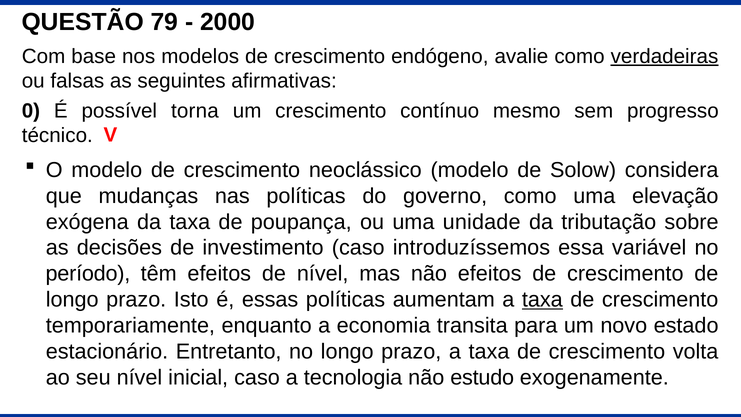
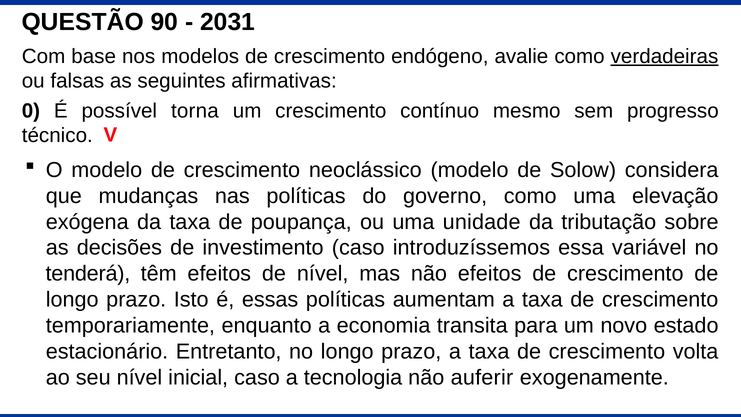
79: 79 -> 90
2000: 2000 -> 2031
período: período -> tenderá
taxa at (542, 300) underline: present -> none
estudo: estudo -> auferir
